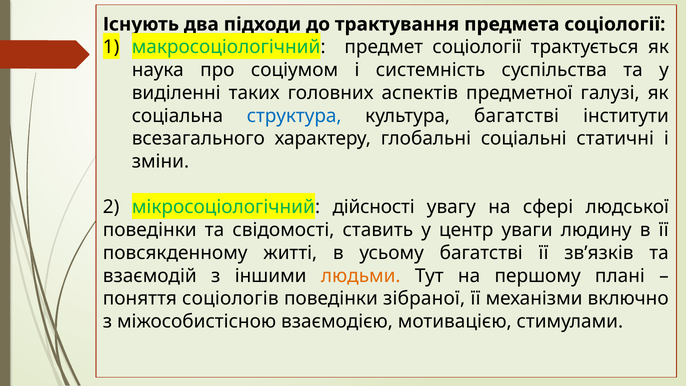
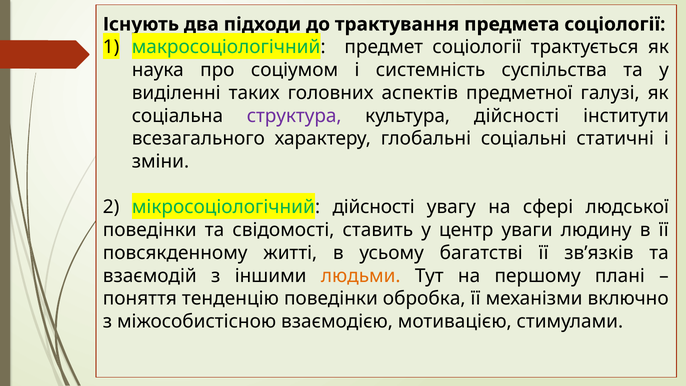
структура colour: blue -> purple
культура багатстві: багатстві -> дійсності
соціологів: соціологів -> тенденцію
зібраної: зібраної -> обробка
